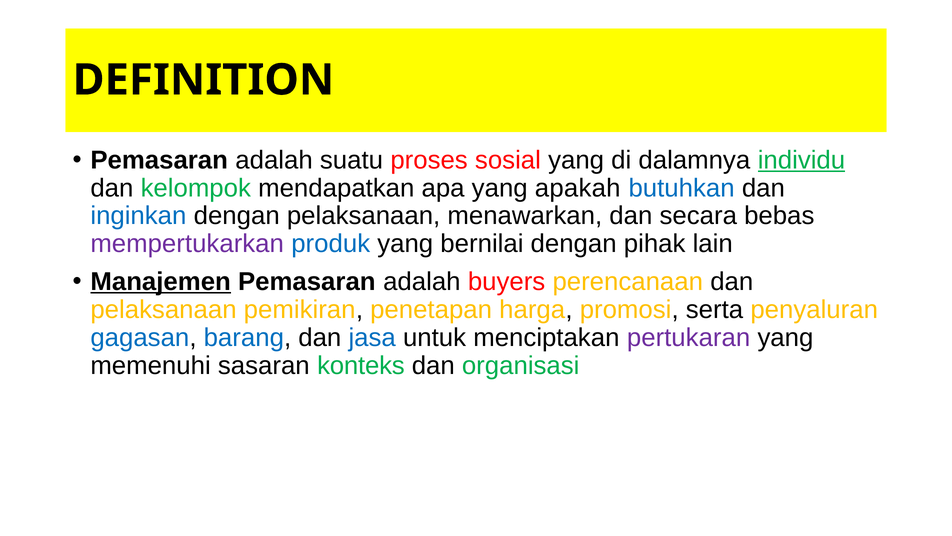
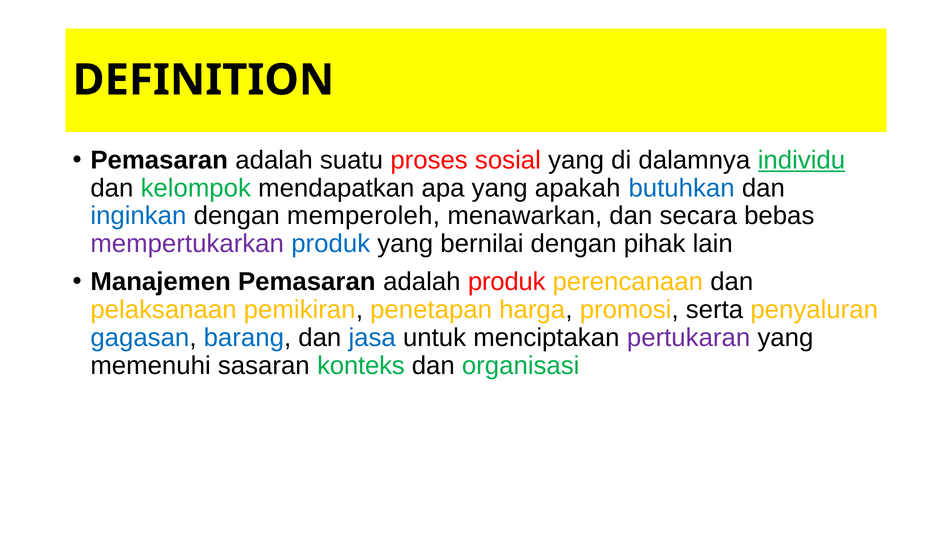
dengan pelaksanaan: pelaksanaan -> memperoleh
Manajemen underline: present -> none
adalah buyers: buyers -> produk
